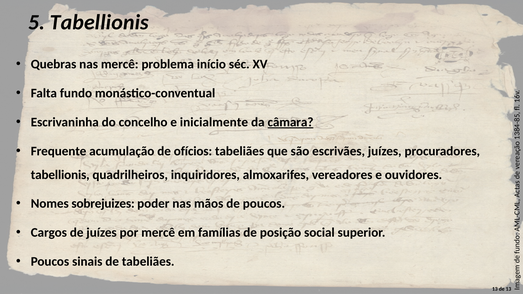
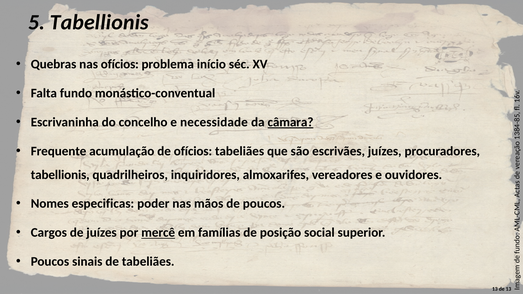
nas mercê: mercê -> ofícios
inicialmente: inicialmente -> necessidade
sobrejuizes: sobrejuizes -> especificas
mercê at (158, 233) underline: none -> present
